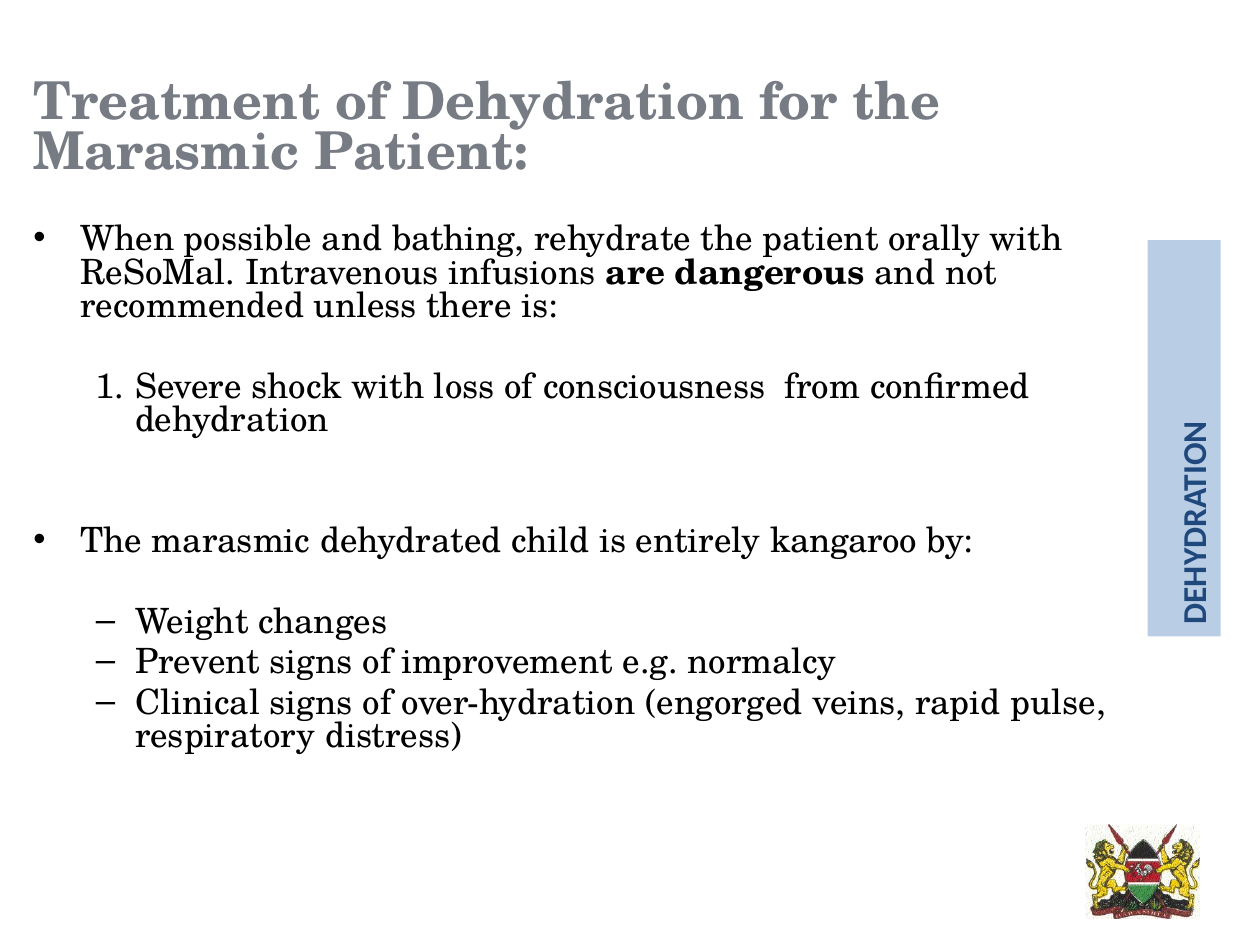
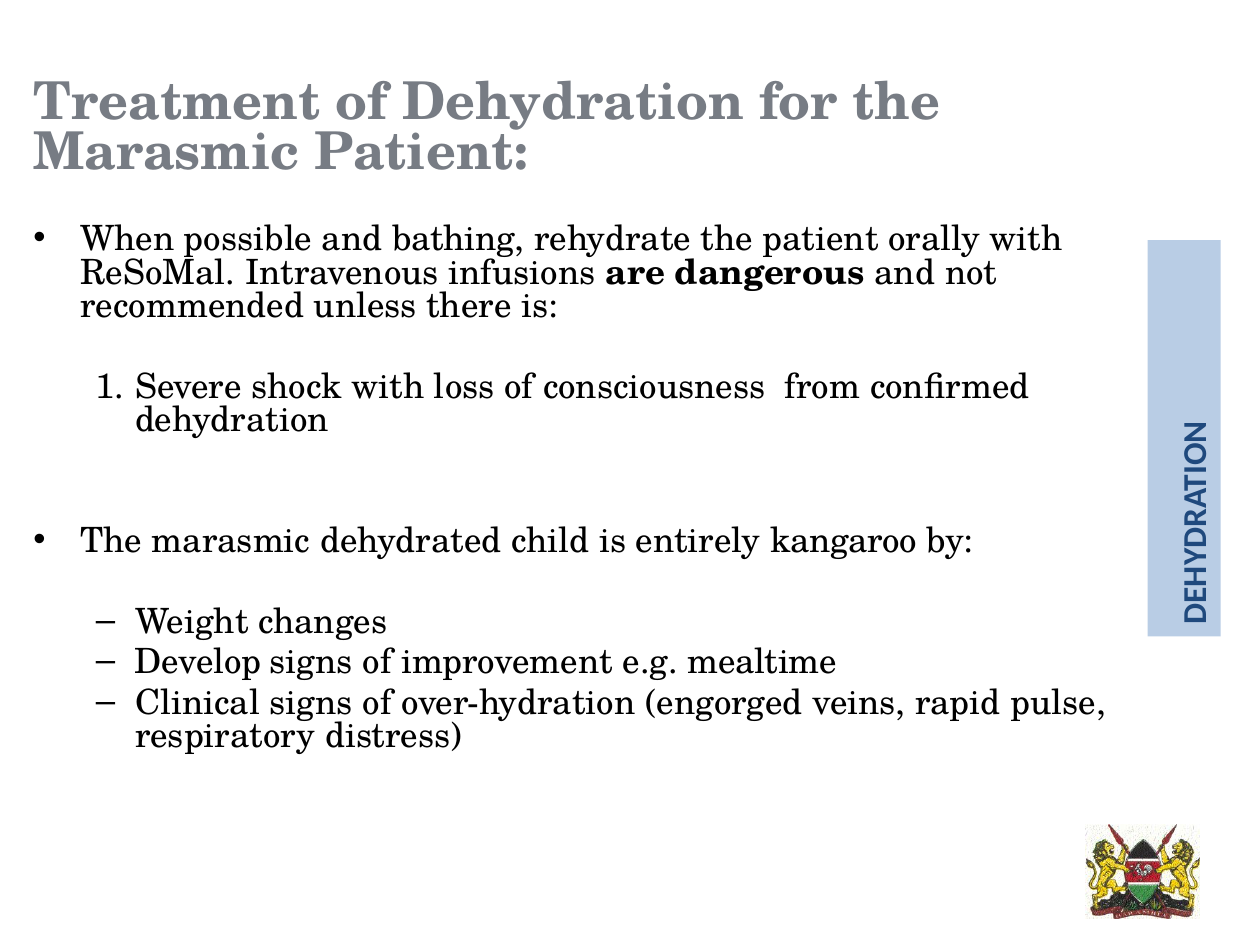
Prevent: Prevent -> Develop
normalcy: normalcy -> mealtime
